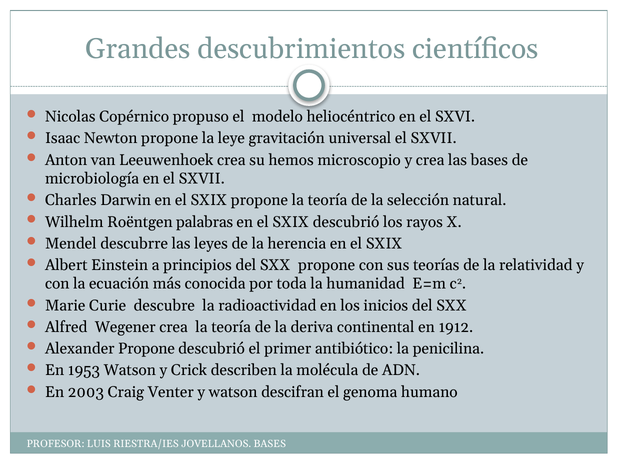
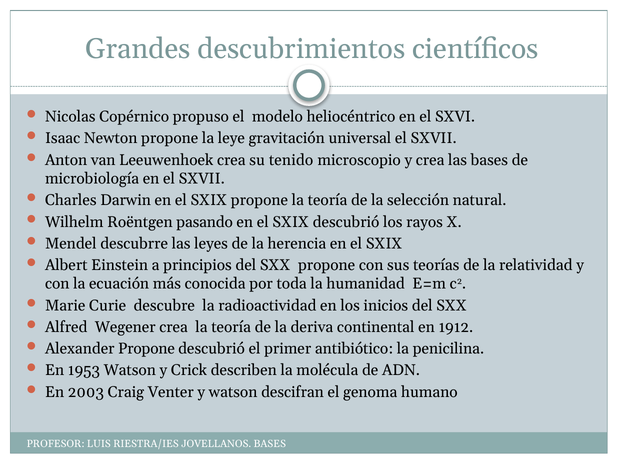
hemos: hemos -> tenido
palabras: palabras -> pasando
